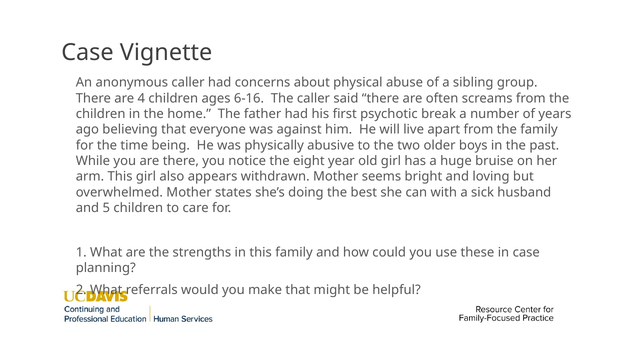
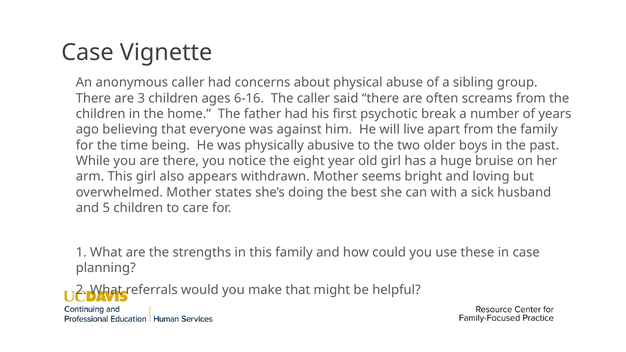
4: 4 -> 3
